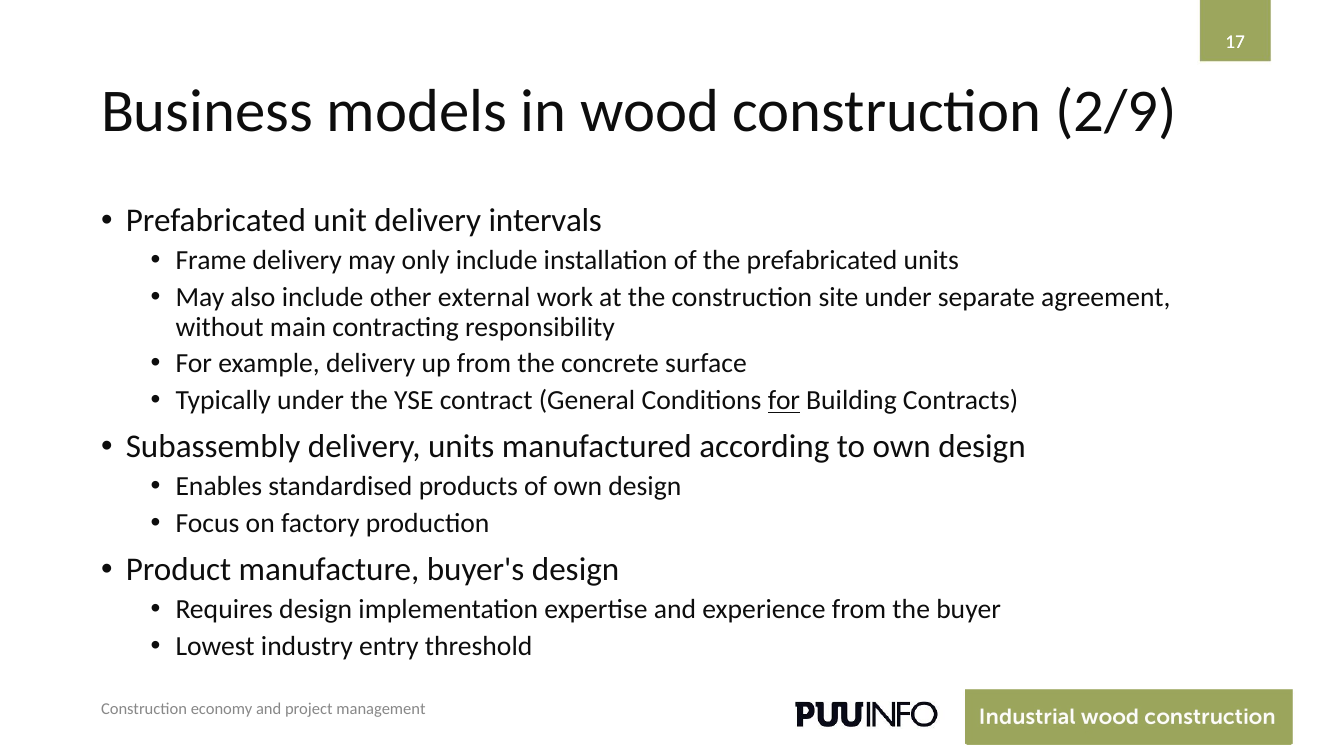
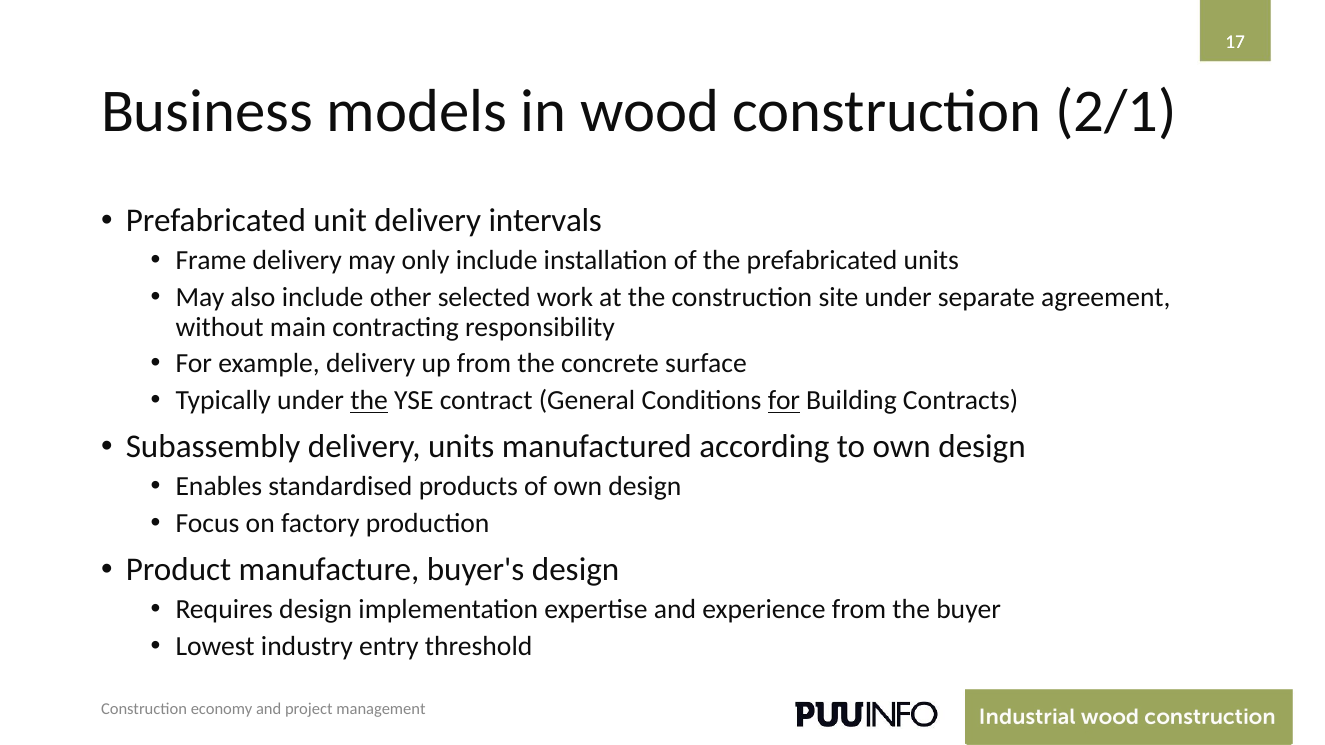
2/9: 2/9 -> 2/1
external: external -> selected
the at (369, 401) underline: none -> present
